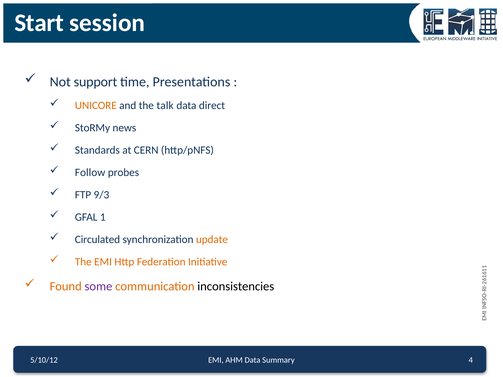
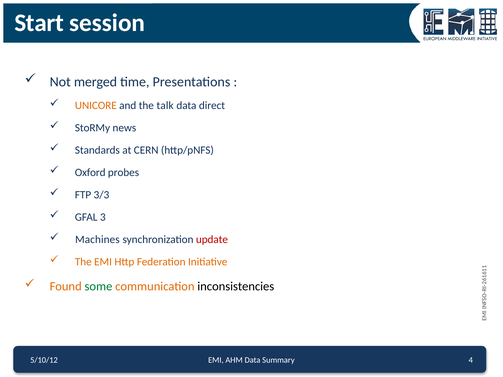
support: support -> merged
Follow: Follow -> Oxford
9/3: 9/3 -> 3/3
GFAL 1: 1 -> 3
Circulated: Circulated -> Machines
update colour: orange -> red
some colour: purple -> green
